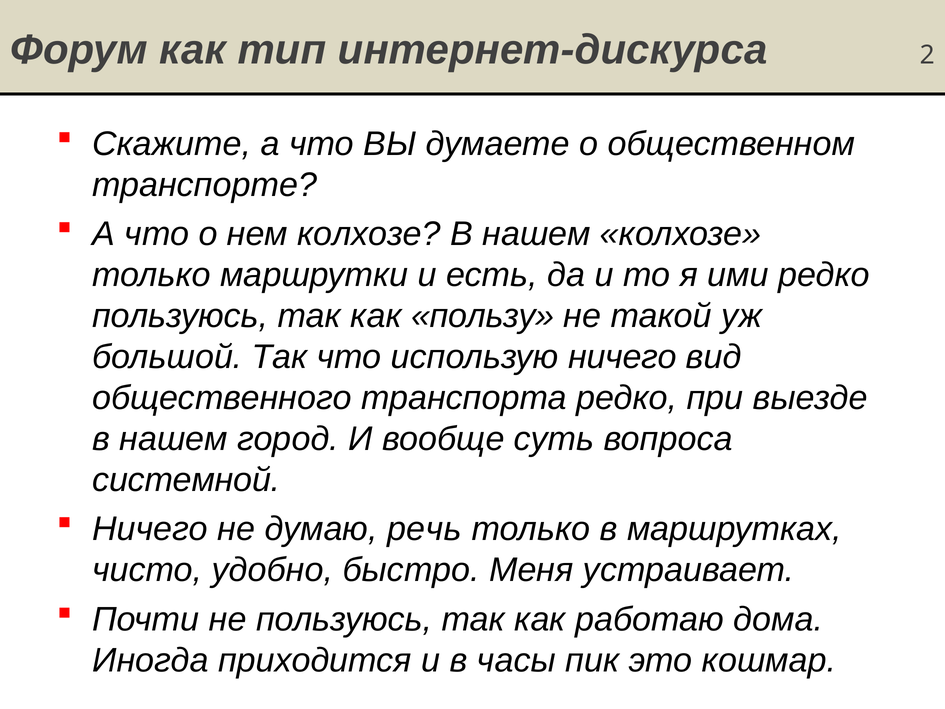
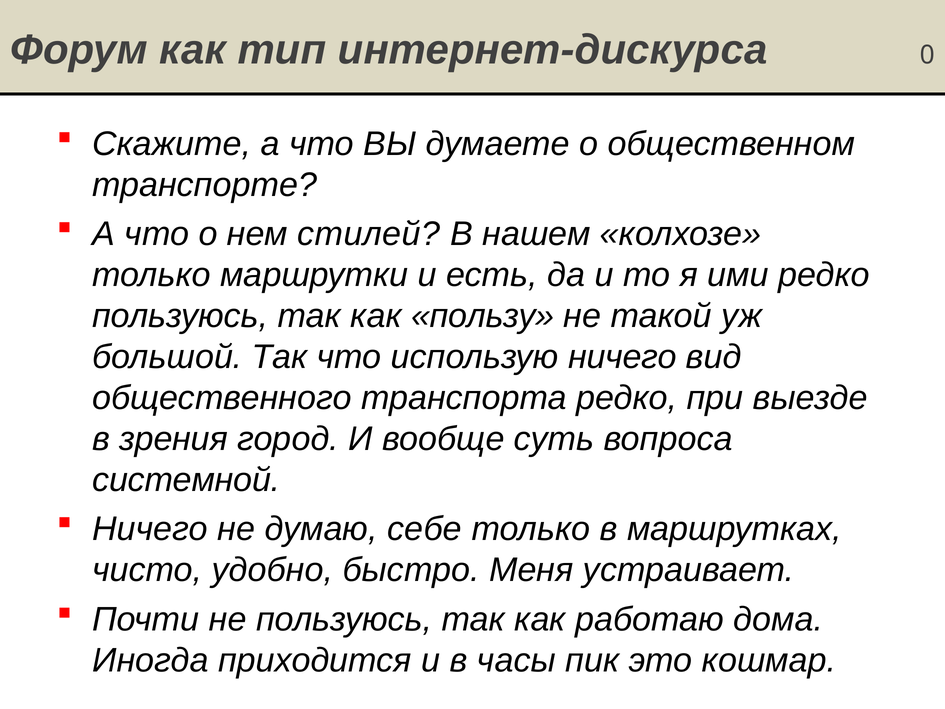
2: 2 -> 0
нем колхозе: колхозе -> стилей
нашем at (174, 439): нашем -> зрения
речь: речь -> себе
